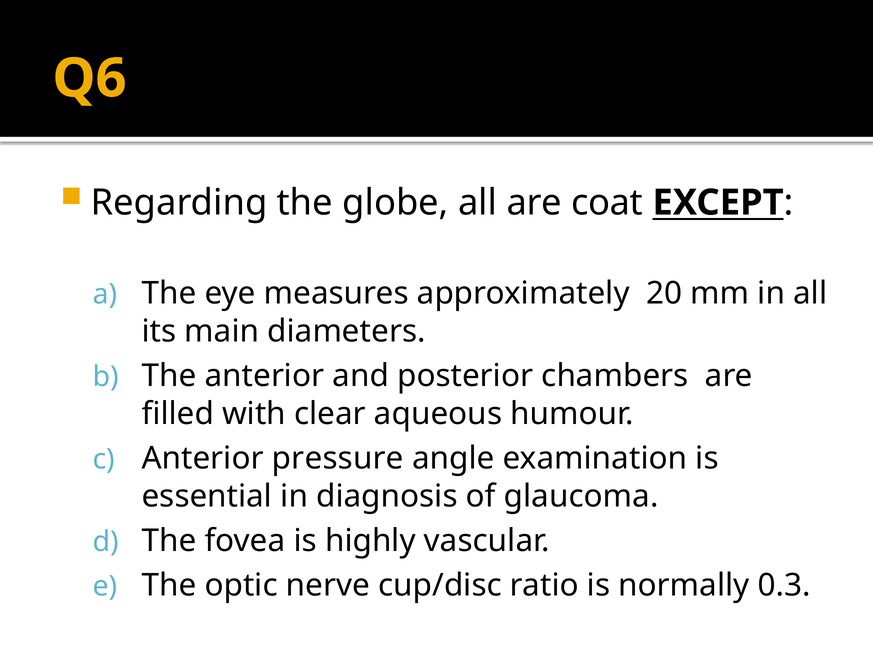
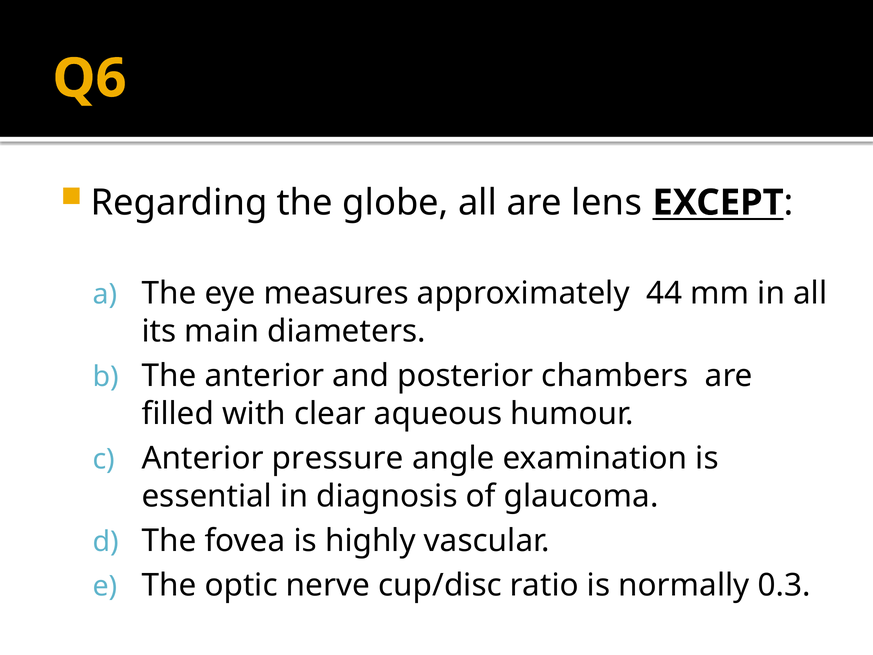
coat: coat -> lens
20: 20 -> 44
